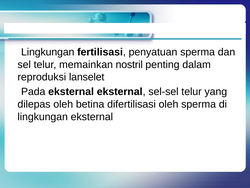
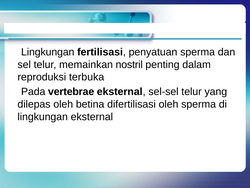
lanselet: lanselet -> terbuka
Pada eksternal: eksternal -> vertebrae
